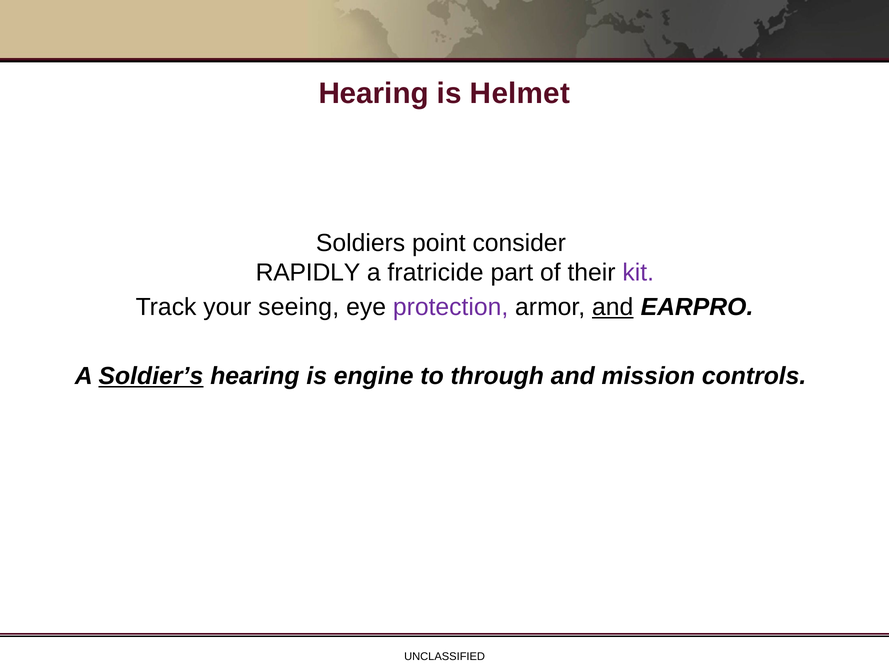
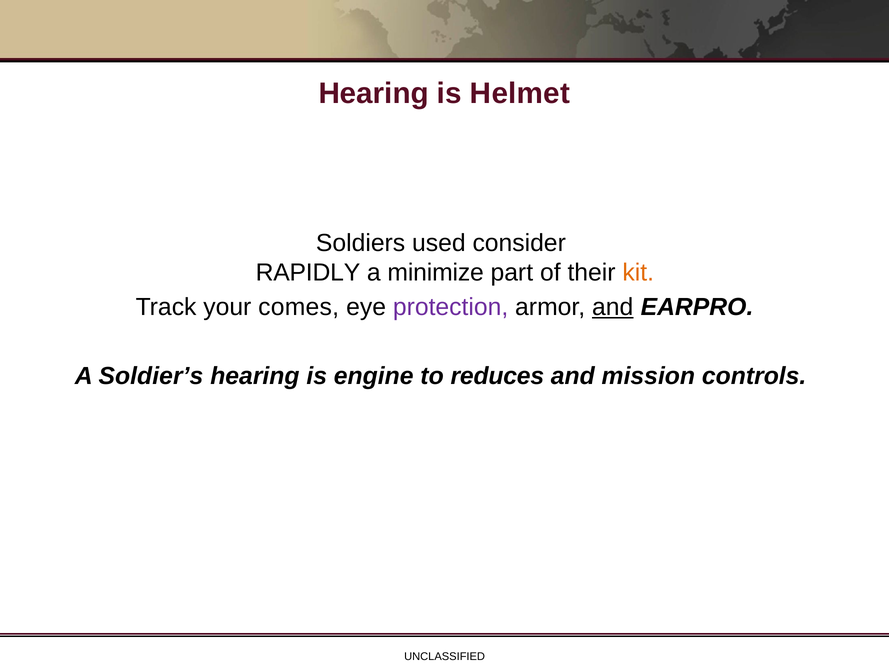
point: point -> used
fratricide: fratricide -> minimize
kit colour: purple -> orange
seeing: seeing -> comes
Soldier’s underline: present -> none
through: through -> reduces
